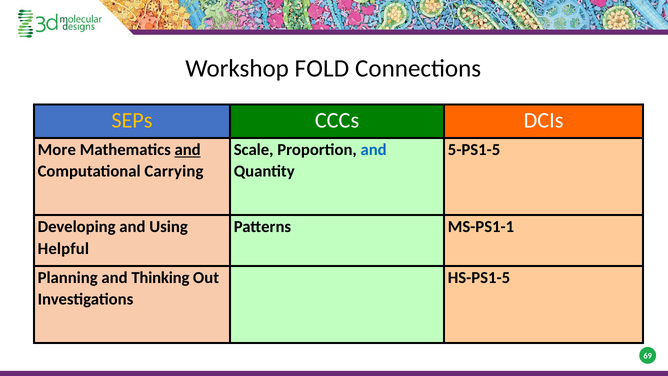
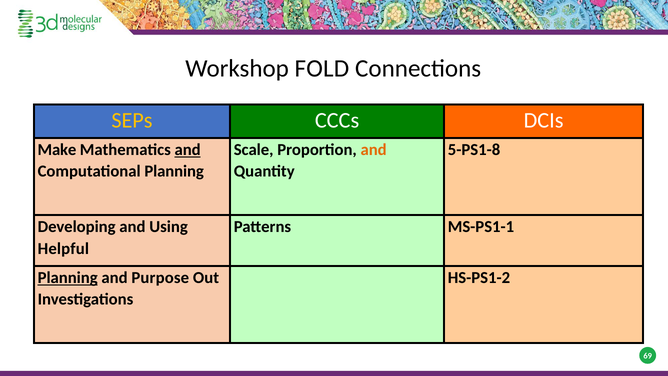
More: More -> Make
and at (374, 150) colour: blue -> orange
5-PS1-5: 5-PS1-5 -> 5-PS1-8
Computational Carrying: Carrying -> Planning
Planning at (68, 277) underline: none -> present
Thinking: Thinking -> Purpose
HS-PS1-5: HS-PS1-5 -> HS-PS1-2
